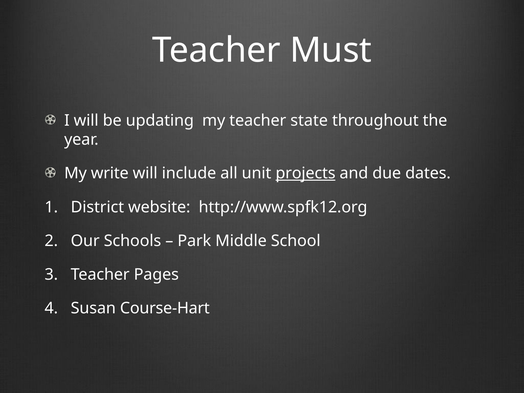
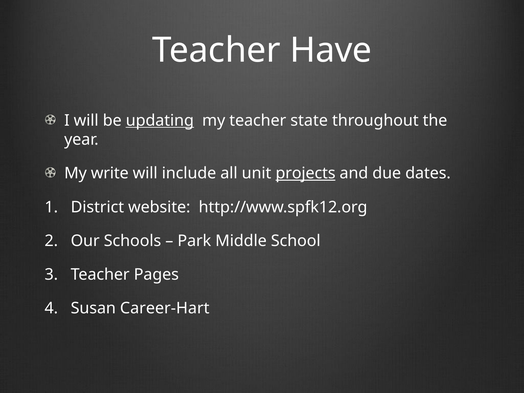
Must: Must -> Have
updating underline: none -> present
Course-Hart: Course-Hart -> Career-Hart
